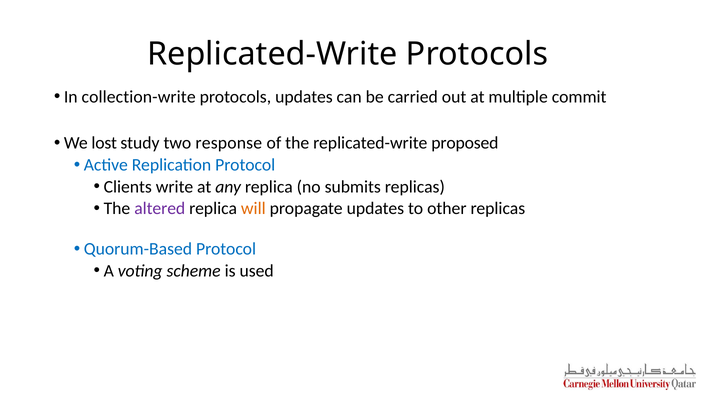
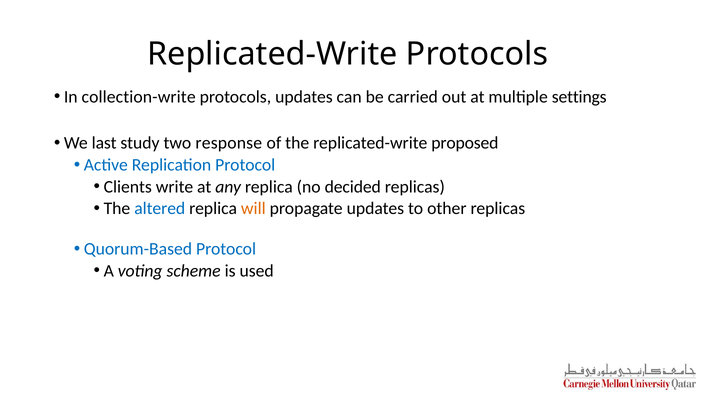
commit: commit -> settings
lost: lost -> last
submits: submits -> decided
altered colour: purple -> blue
